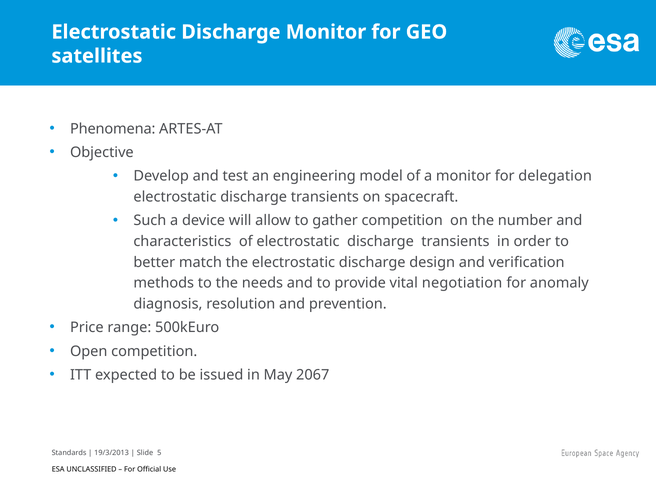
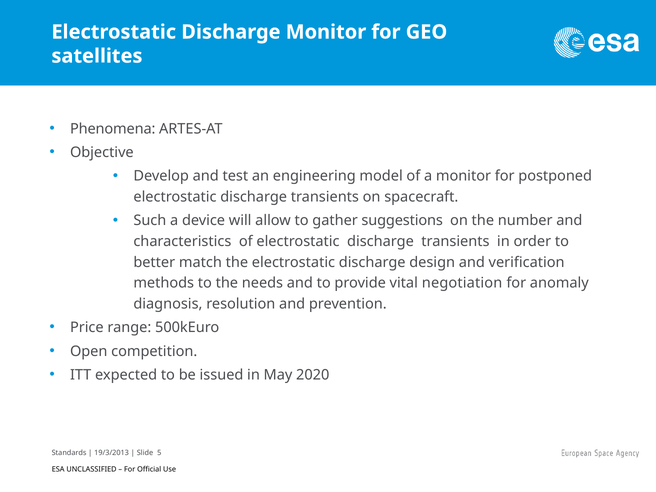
delegation: delegation -> postponed
gather competition: competition -> suggestions
2067: 2067 -> 2020
